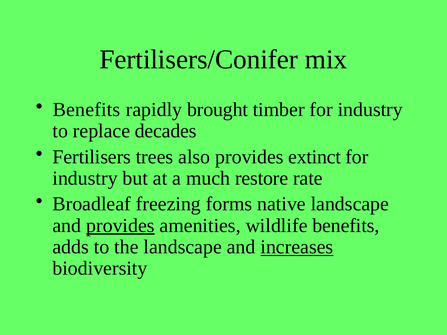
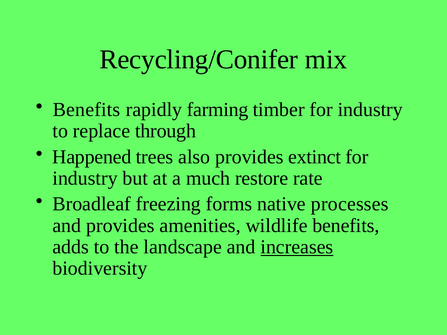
Fertilisers/Conifer: Fertilisers/Conifer -> Recycling/Conifer
brought: brought -> farming
decades: decades -> through
Fertilisers: Fertilisers -> Happened
native landscape: landscape -> processes
provides at (120, 226) underline: present -> none
